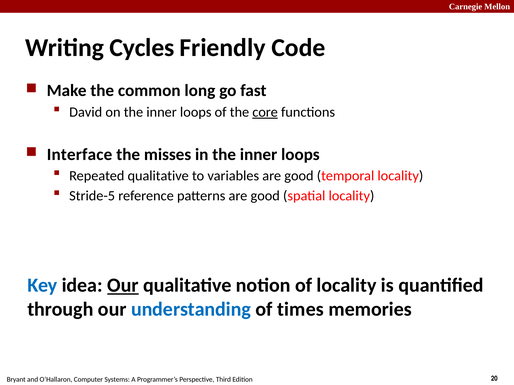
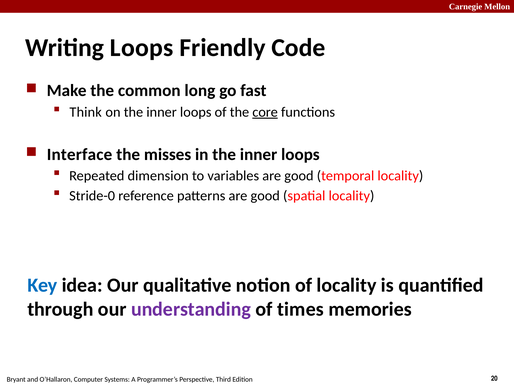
Writing Cycles: Cycles -> Loops
David: David -> Think
Repeated qualitative: qualitative -> dimension
Stride-5: Stride-5 -> Stride-0
Our at (123, 286) underline: present -> none
understanding colour: blue -> purple
